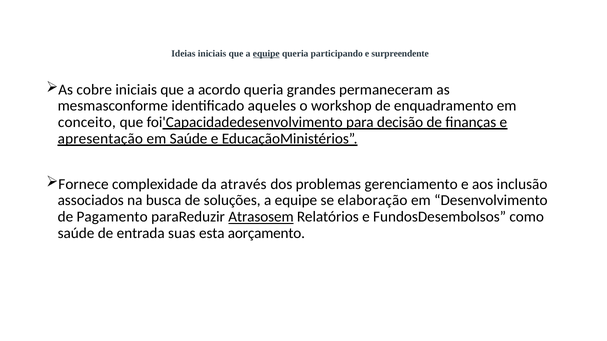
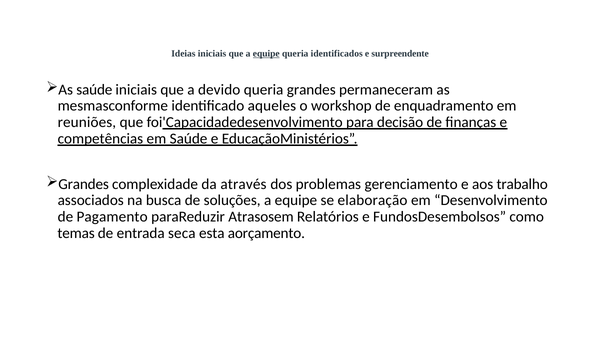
participando: participando -> identificados
As cobre: cobre -> saúde
acordo: acordo -> devido
conceito: conceito -> reuniões
apresentação: apresentação -> competências
Fornece at (83, 184): Fornece -> Grandes
inclusão: inclusão -> trabalho
Atrasosem underline: present -> none
saúde at (76, 233): saúde -> temas
suas: suas -> seca
